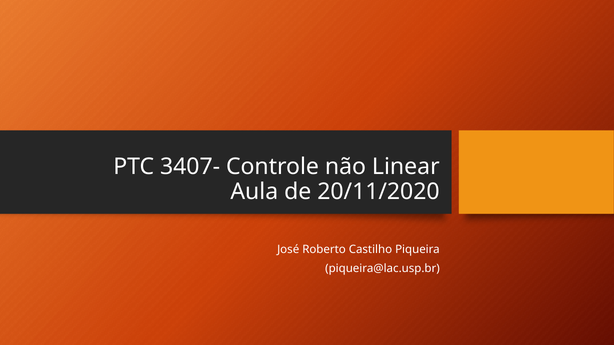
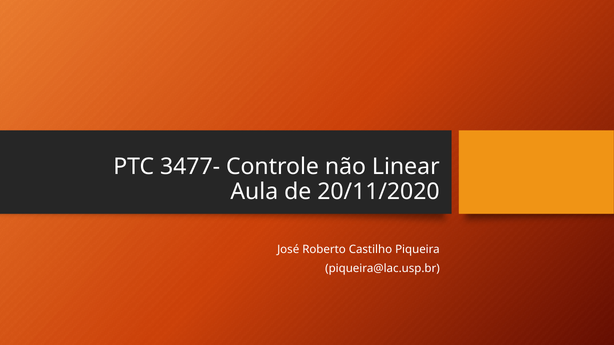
3407-: 3407- -> 3477-
